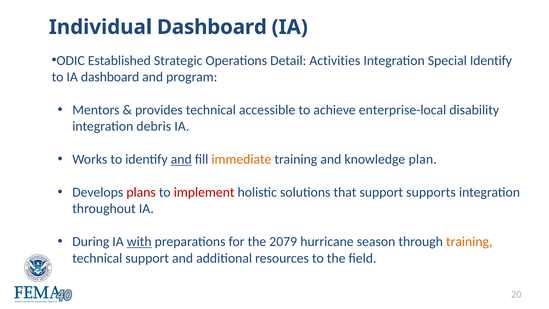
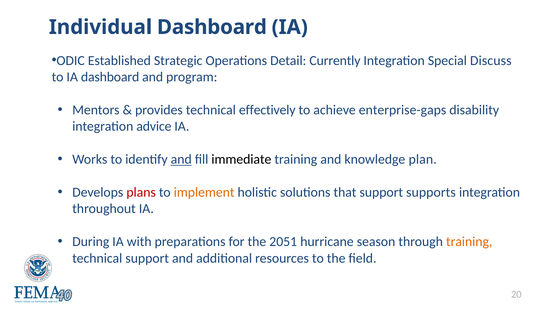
Activities: Activities -> Currently
Special Identify: Identify -> Discuss
accessible: accessible -> effectively
enterprise-local: enterprise-local -> enterprise-gaps
debris: debris -> advice
immediate colour: orange -> black
implement colour: red -> orange
with underline: present -> none
2079: 2079 -> 2051
